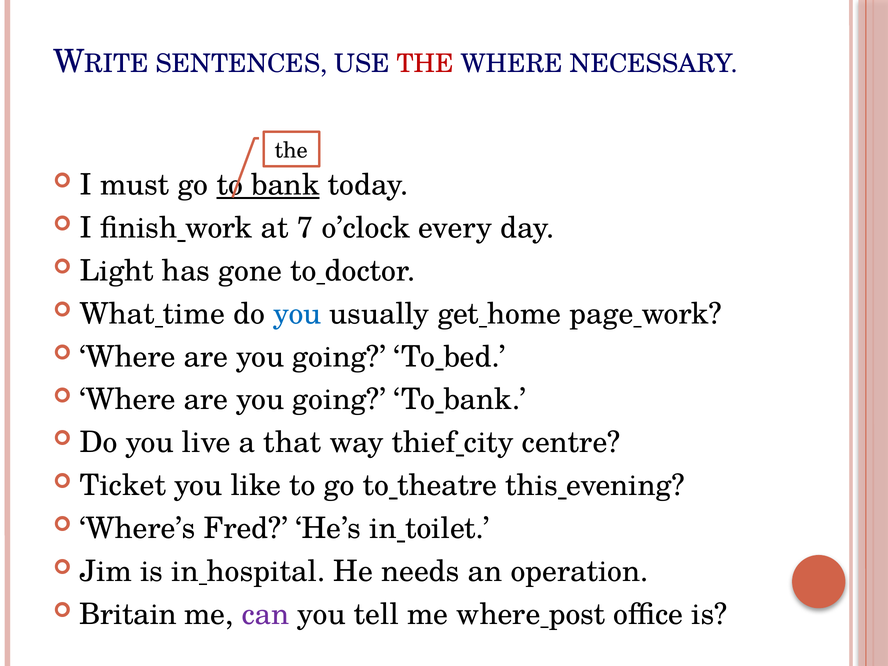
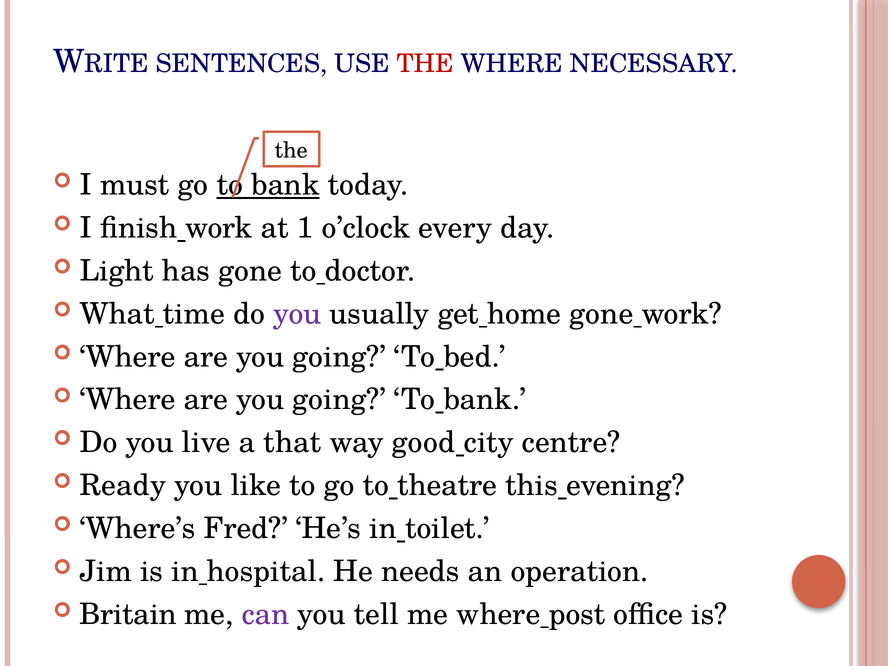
7: 7 -> 1
you at (297, 314) colour: blue -> purple
home page: page -> gone
thief: thief -> good
Ticket: Ticket -> Ready
